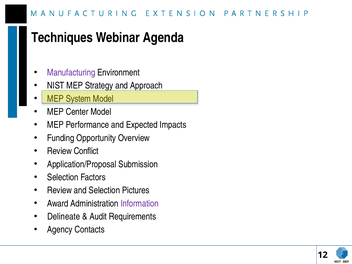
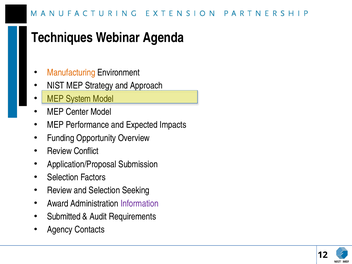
Manufacturing colour: purple -> orange
Pictures: Pictures -> Seeking
Delineate: Delineate -> Submitted
